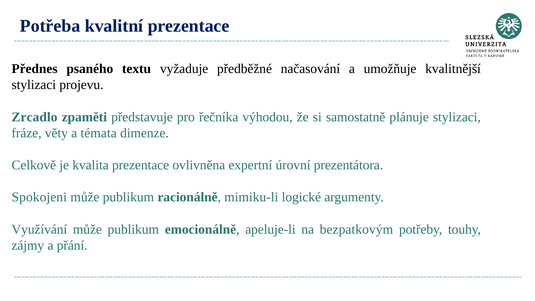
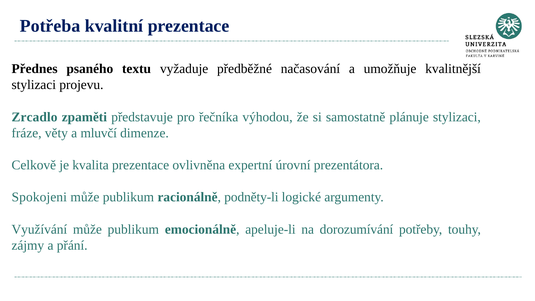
témata: témata -> mluvčí
mimiku-li: mimiku-li -> podněty-li
bezpatkovým: bezpatkovým -> dorozumívání
